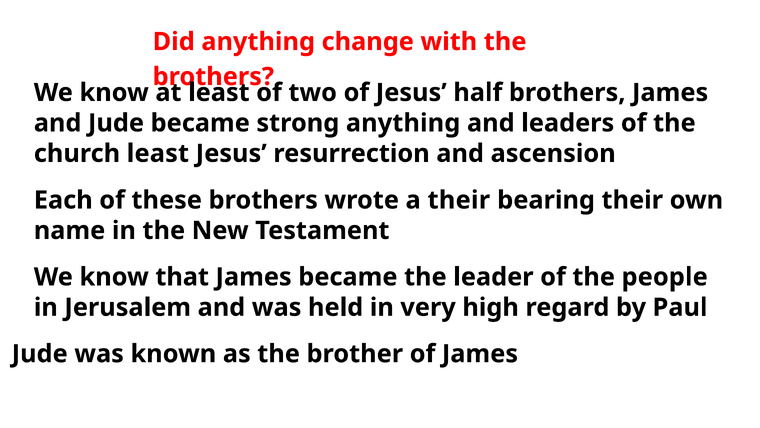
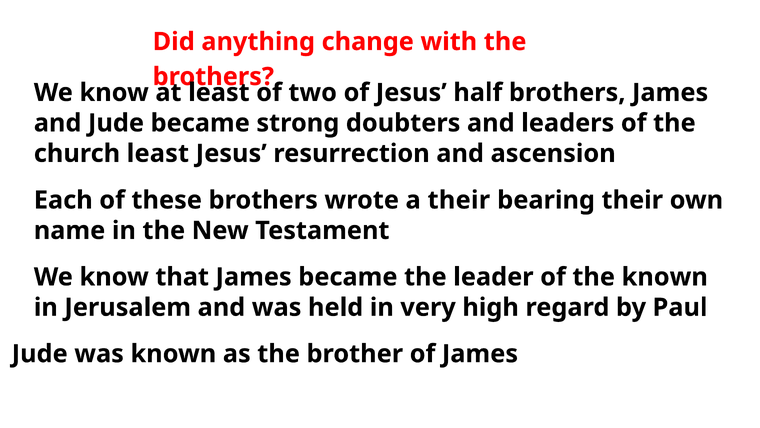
strong anything: anything -> doubters
the people: people -> known
